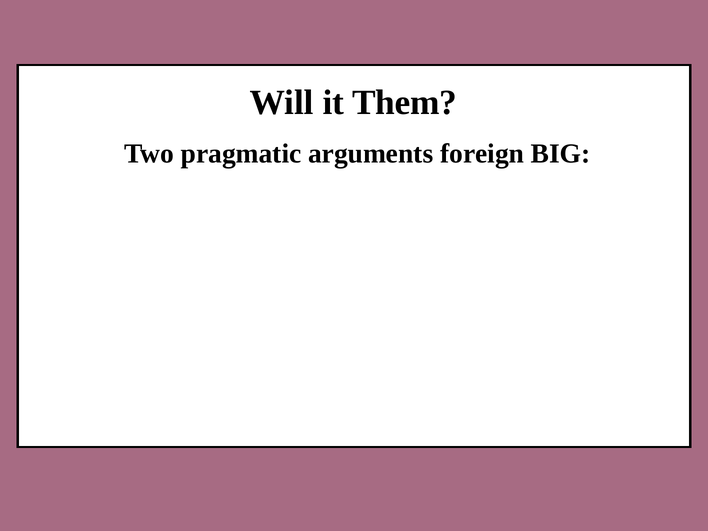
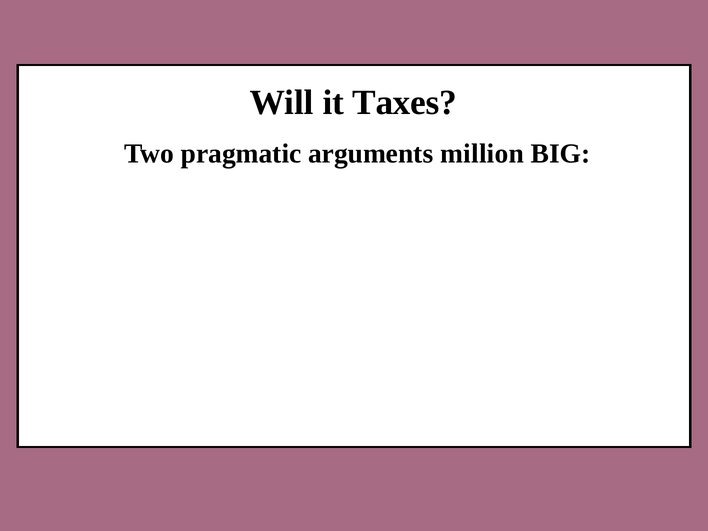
it Them: Them -> Taxes
foreign: foreign -> million
